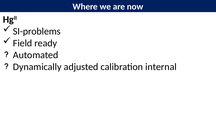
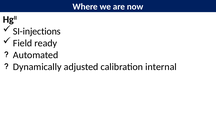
SI-problems: SI-problems -> SI-injections
